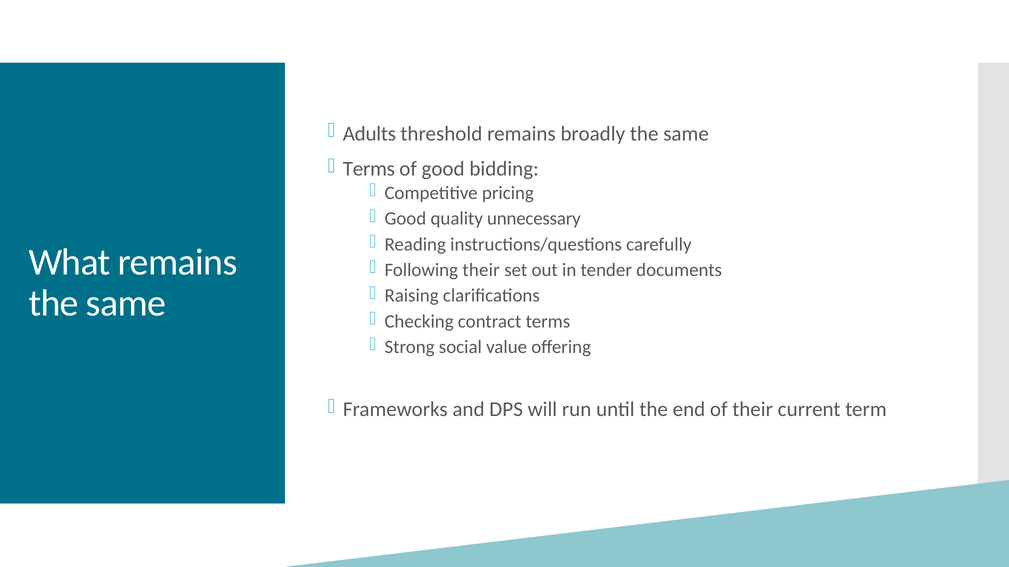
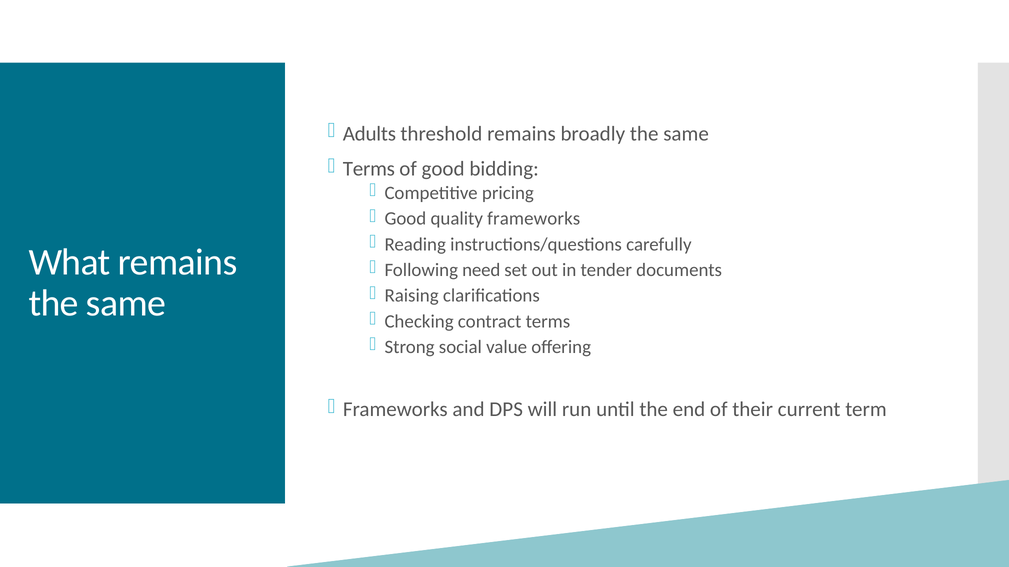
quality unnecessary: unnecessary -> frameworks
Following their: their -> need
